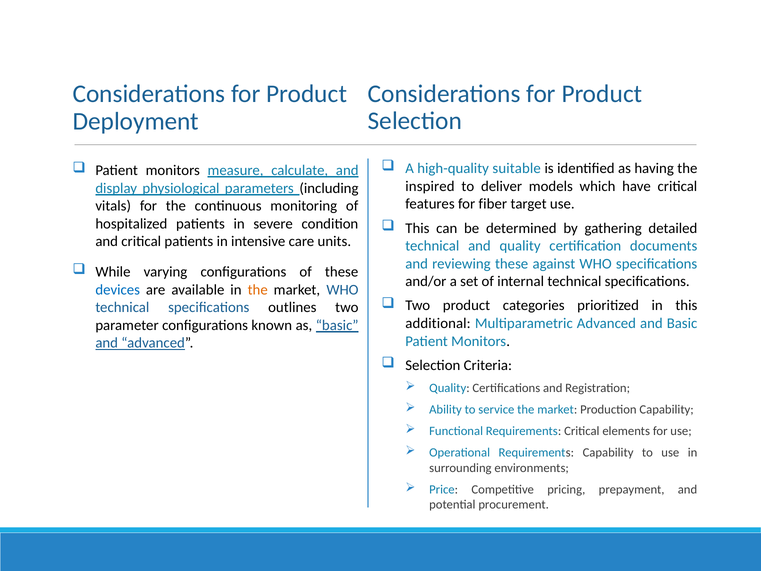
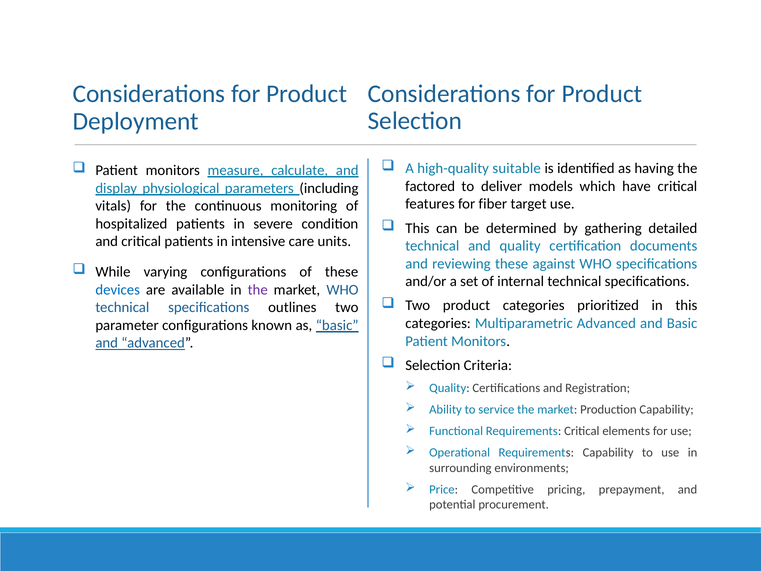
inspired: inspired -> factored
the at (258, 290) colour: orange -> purple
additional at (438, 323): additional -> categories
